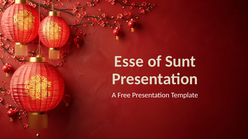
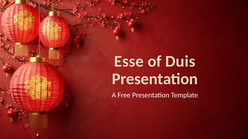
Sunt: Sunt -> Duis
